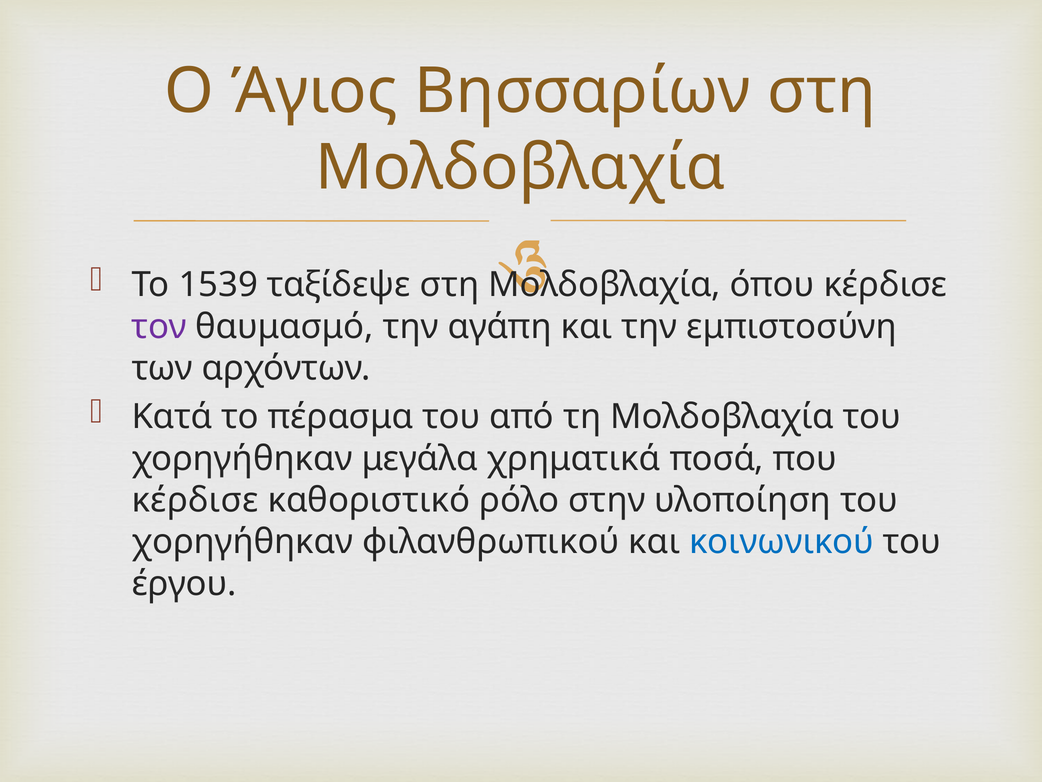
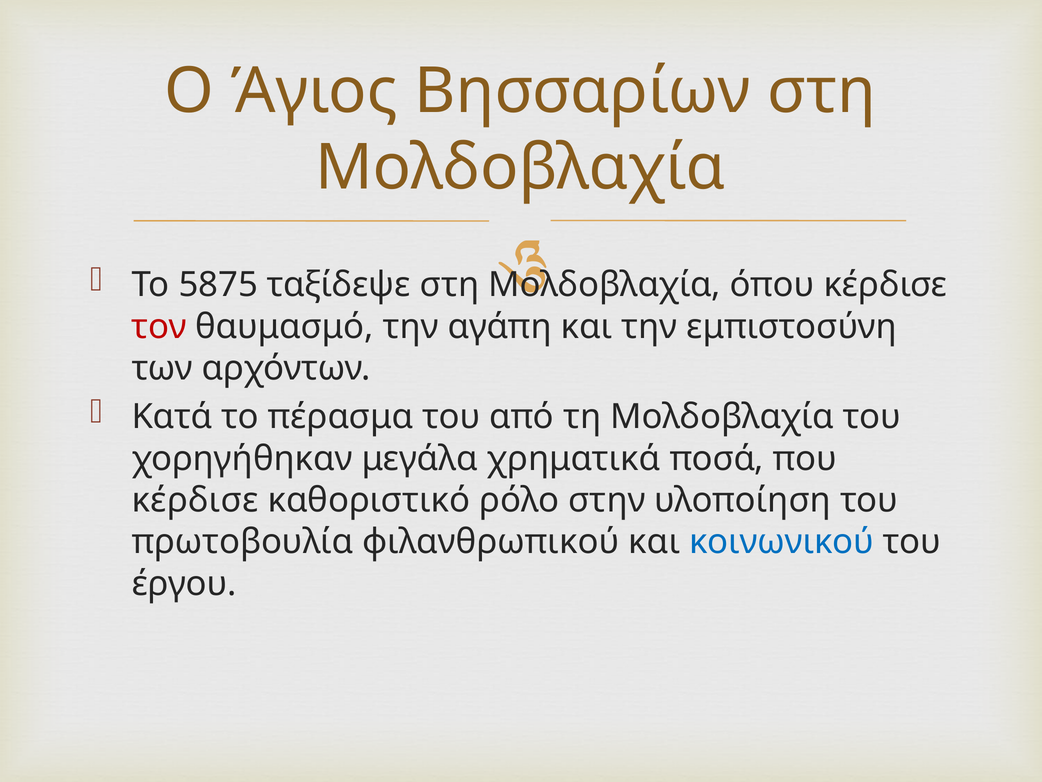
1539: 1539 -> 5875
τον colour: purple -> red
χορηγήθηκαν at (242, 542): χορηγήθηκαν -> πρωτοβουλία
